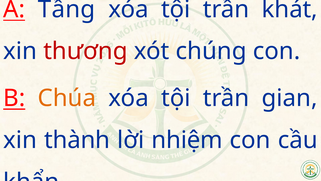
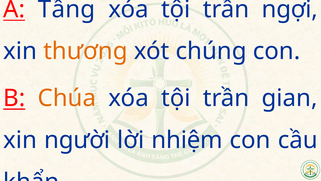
khát: khát -> ngợi
thương colour: red -> orange
thành: thành -> người
